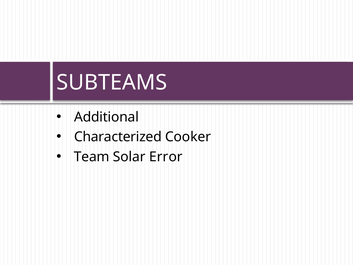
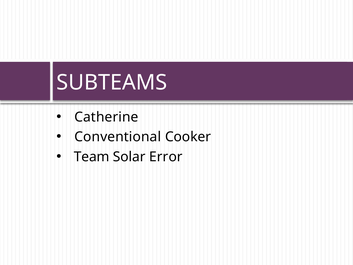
Additional: Additional -> Catherine
Characterized: Characterized -> Conventional
